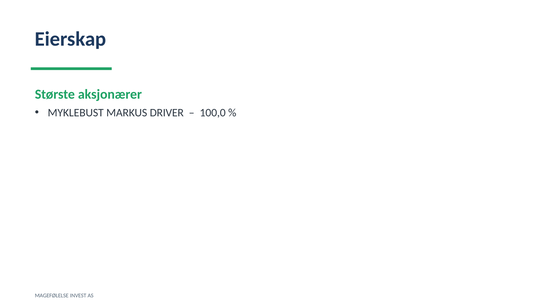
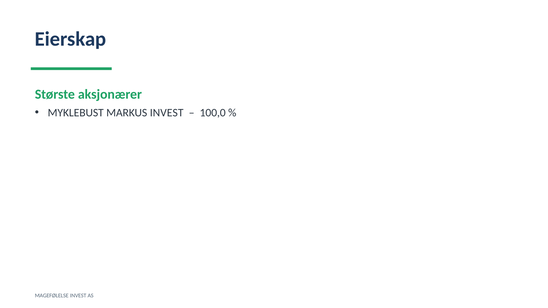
MARKUS DRIVER: DRIVER -> INVEST
